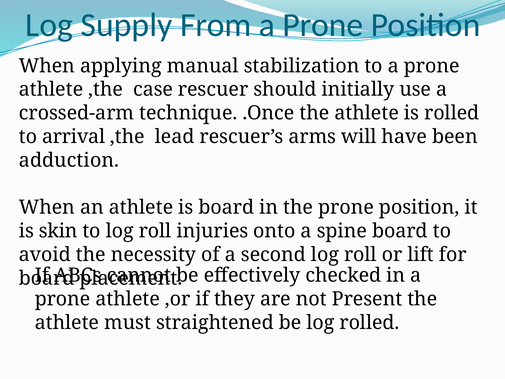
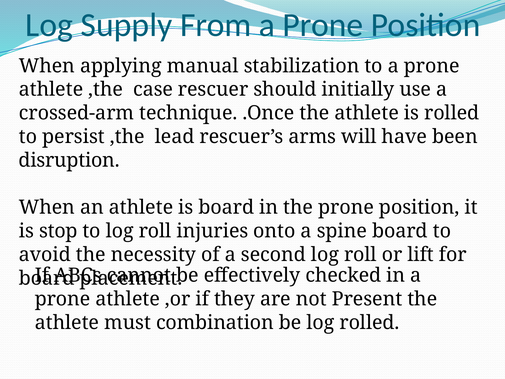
arrival: arrival -> persist
adduction: adduction -> disruption
skin: skin -> stop
straightened: straightened -> combination
